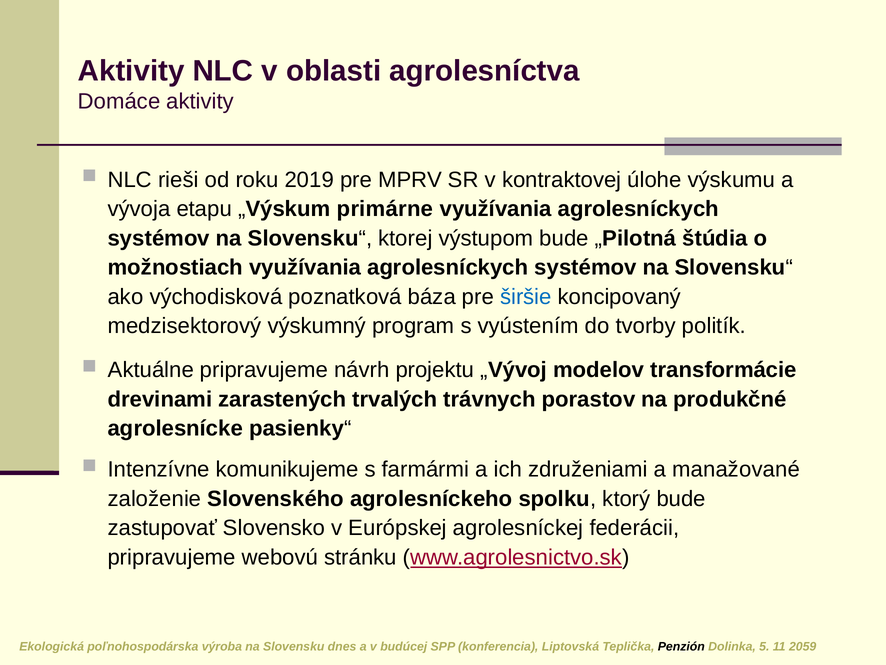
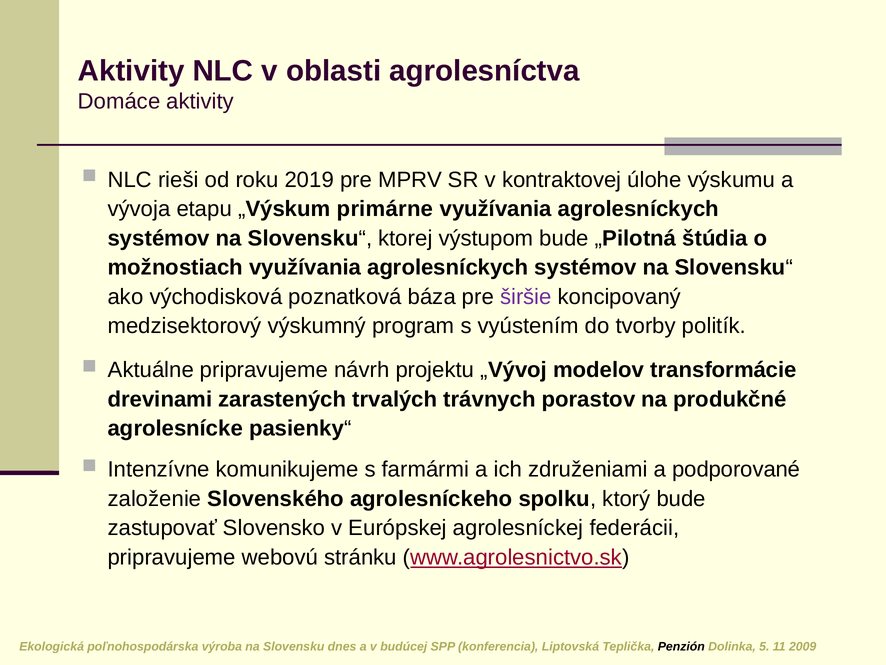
širšie colour: blue -> purple
manažované: manažované -> podporované
2059: 2059 -> 2009
